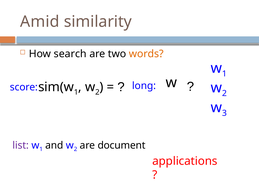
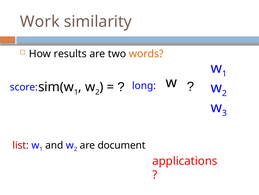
Amid: Amid -> Work
search: search -> results
list colour: purple -> red
